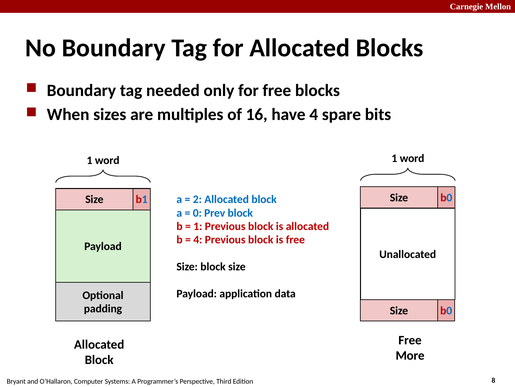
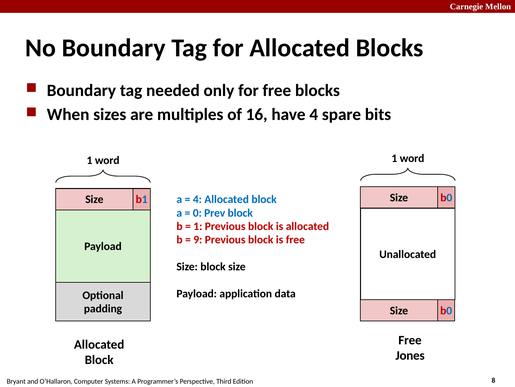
2 at (197, 199): 2 -> 4
4 at (198, 239): 4 -> 9
More: More -> Jones
